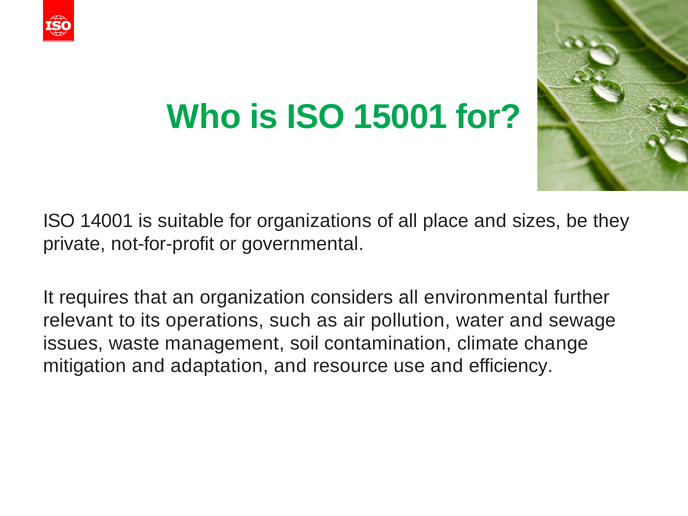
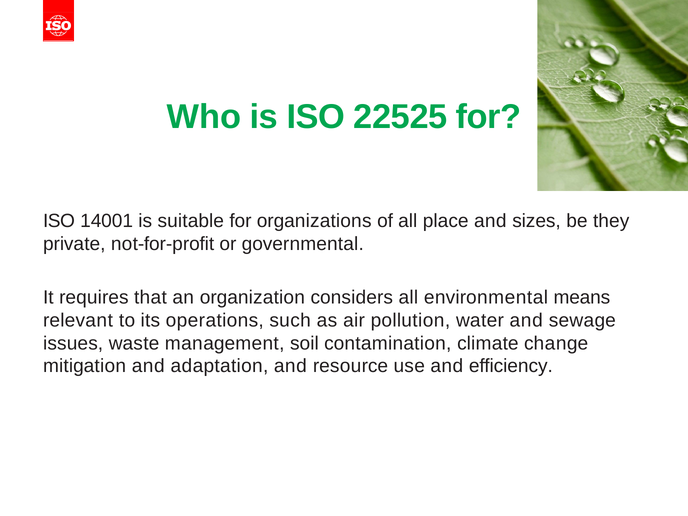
15001: 15001 -> 22525
further: further -> means
